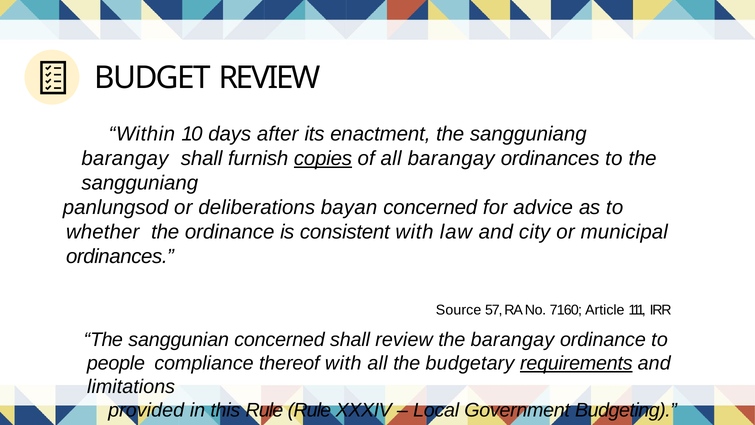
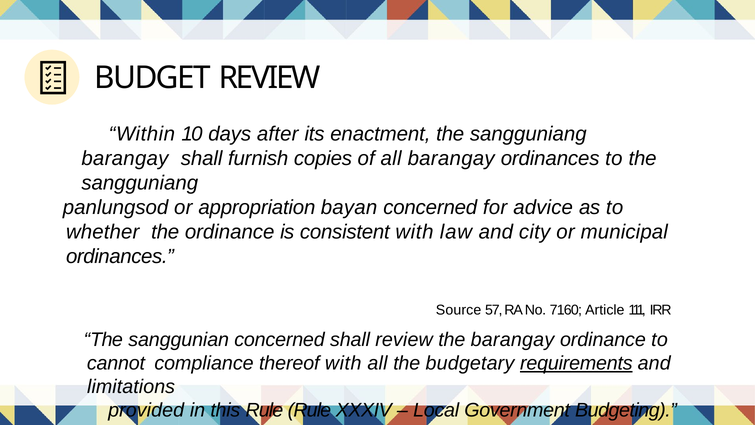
copies underline: present -> none
deliberations: deliberations -> appropriation
people: people -> cannot
